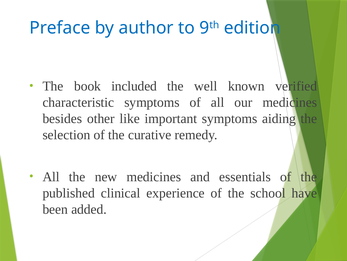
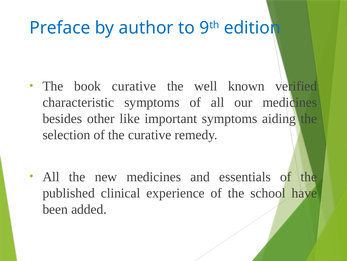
book included: included -> curative
